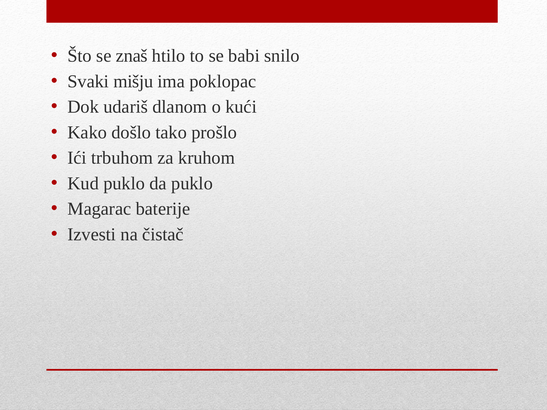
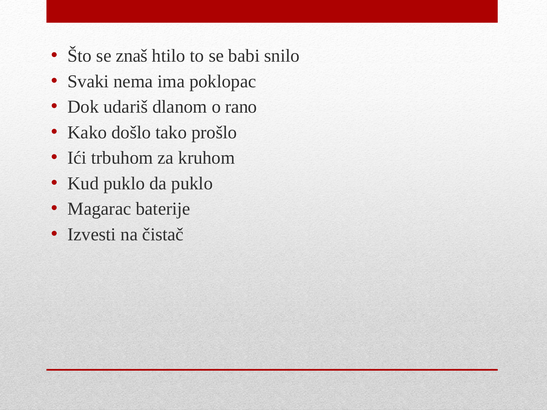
mišju: mišju -> nema
kući: kući -> rano
